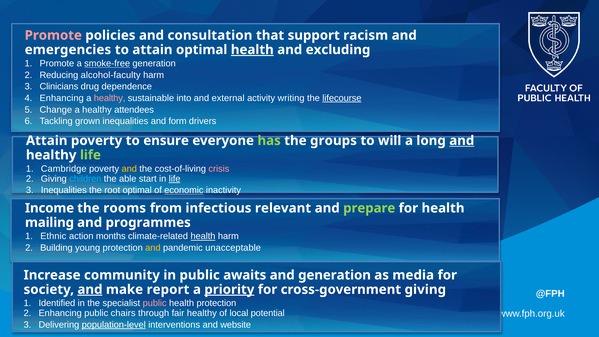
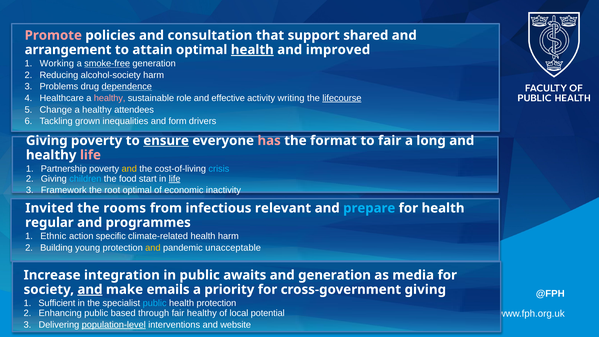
racism: racism -> shared
emergencies: emergencies -> arrangement
excluding: excluding -> improved
Promote at (57, 64): Promote -> Working
alcohol-faculty: alcohol-faculty -> alcohol-society
Clinicians: Clinicians -> Problems
dependence underline: none -> present
Enhancing at (62, 98): Enhancing -> Healthcare
into: into -> role
external: external -> effective
Attain at (47, 141): Attain -> Giving
ensure underline: none -> present
has colour: light green -> pink
groups: groups -> format
to will: will -> fair
and at (462, 141) underline: present -> none
life at (90, 155) colour: light green -> pink
Cambridge: Cambridge -> Partnership
crisis colour: pink -> light blue
able: able -> food
Inequalities at (64, 190): Inequalities -> Framework
economic underline: present -> none
Income: Income -> Invited
prepare colour: light green -> light blue
mailing: mailing -> regular
months: months -> specific
health at (203, 236) underline: present -> none
community: community -> integration
report: report -> emails
priority underline: present -> none
Identified: Identified -> Sufficient
public at (155, 303) colour: pink -> light blue
chairs: chairs -> based
